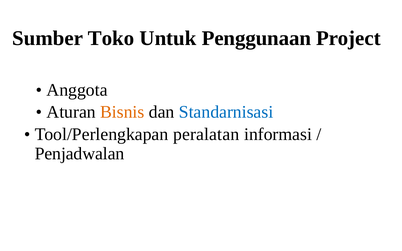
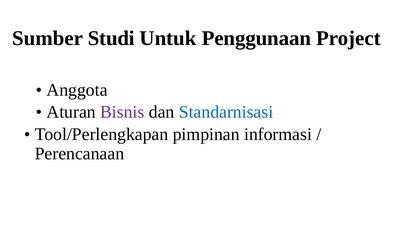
Toko: Toko -> Studi
Bisnis colour: orange -> purple
peralatan: peralatan -> pimpinan
Penjadwalan: Penjadwalan -> Perencanaan
